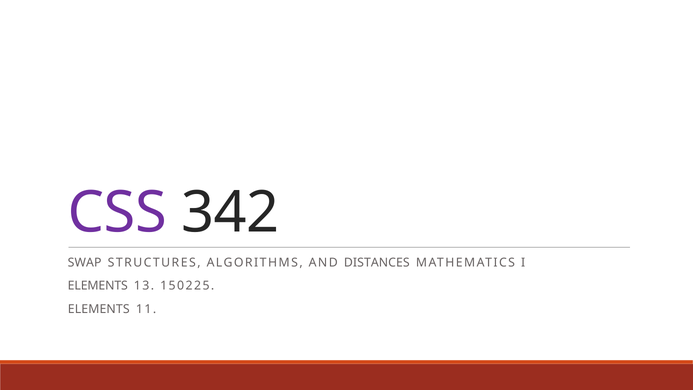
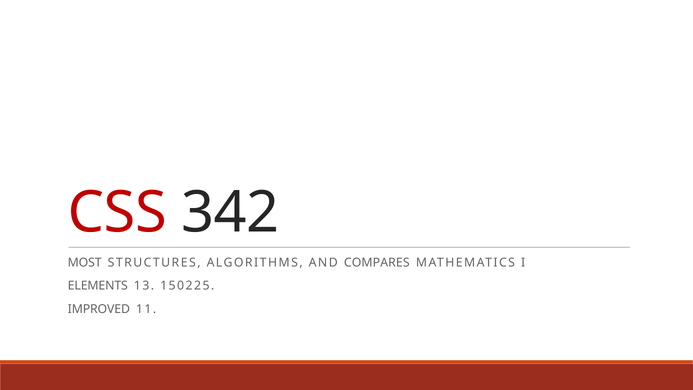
CSS colour: purple -> red
SWAP: SWAP -> MOST
DISTANCES: DISTANCES -> COMPARES
ELEMENTS at (99, 309): ELEMENTS -> IMPROVED
